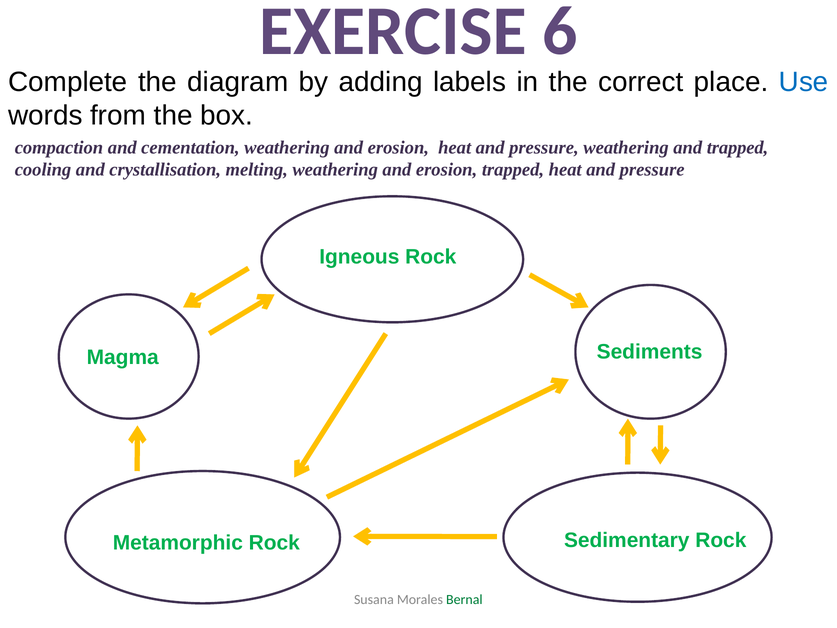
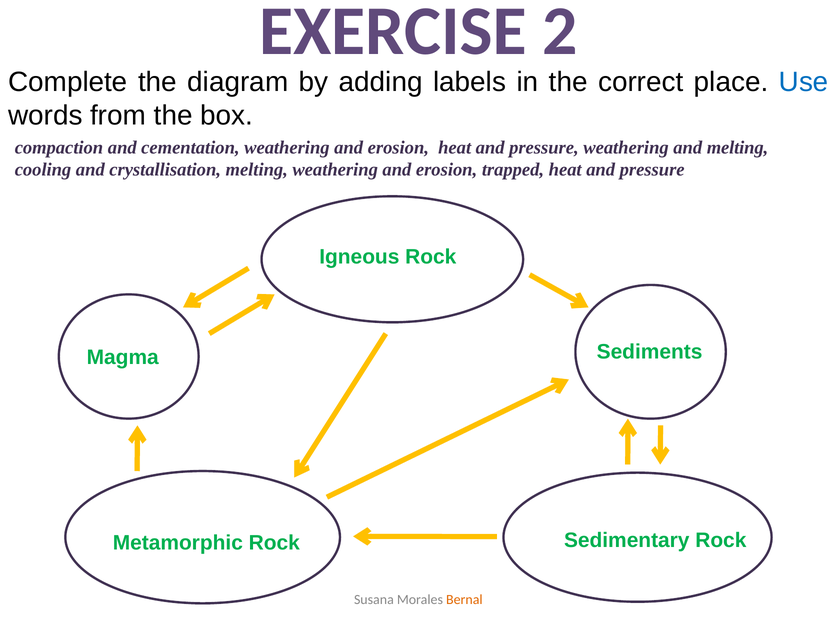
6: 6 -> 2
and trapped: trapped -> melting
Bernal colour: green -> orange
